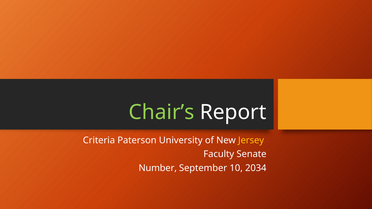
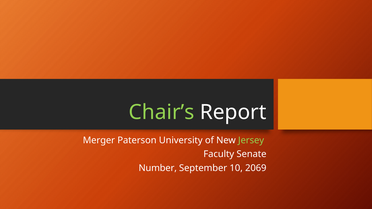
Criteria: Criteria -> Merger
Jersey colour: yellow -> light green
2034: 2034 -> 2069
